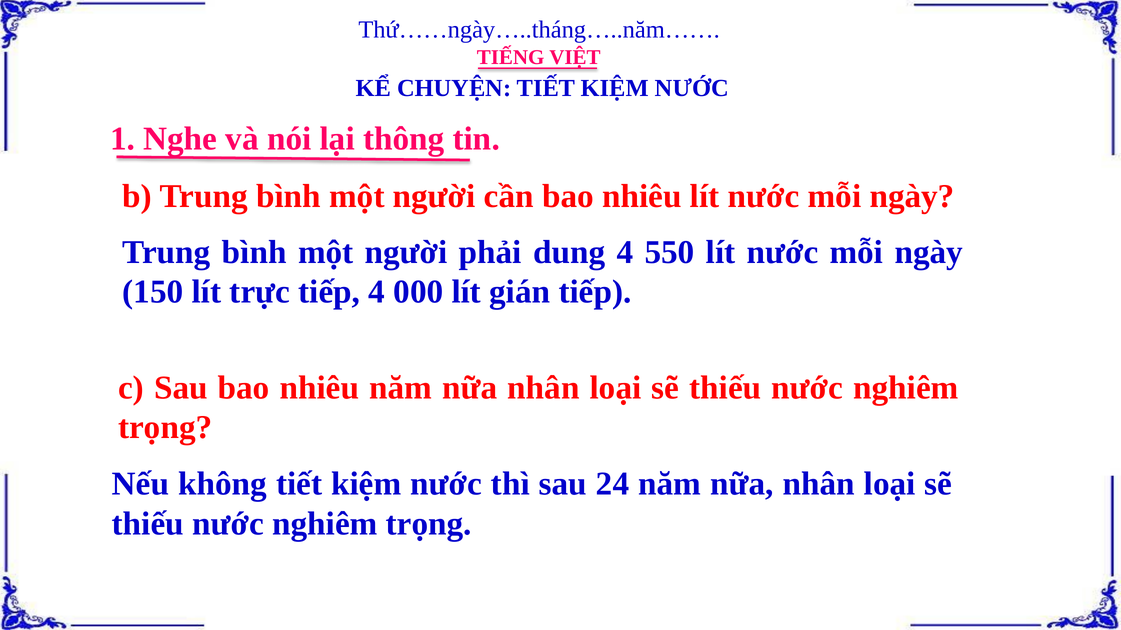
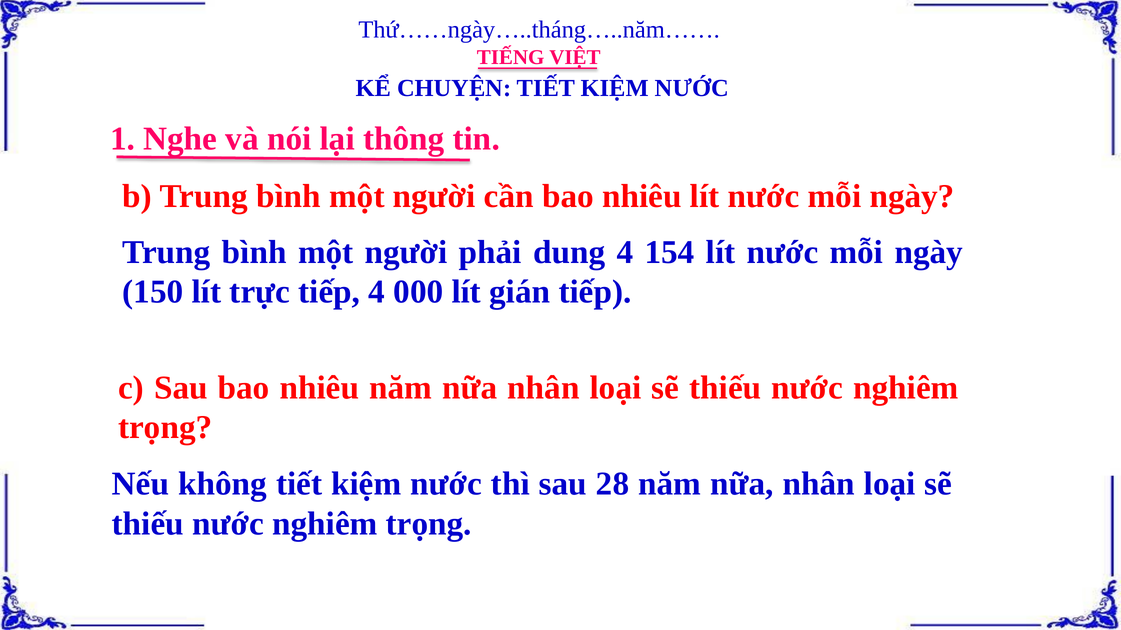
550: 550 -> 154
24: 24 -> 28
